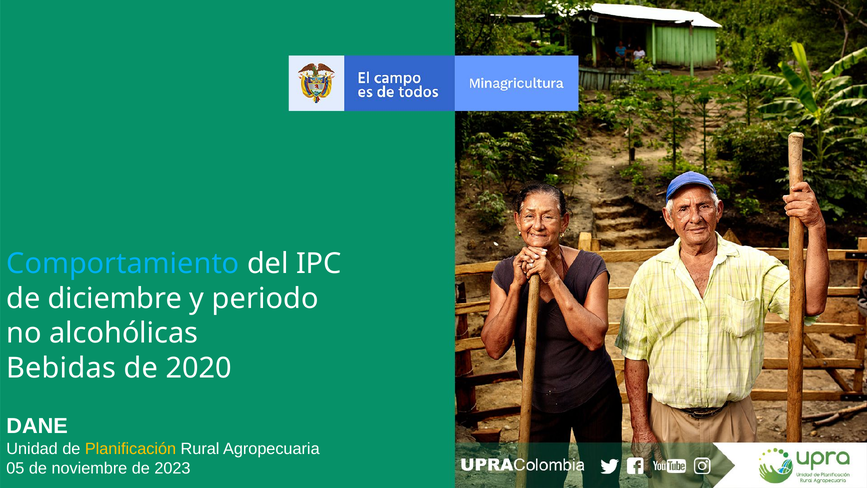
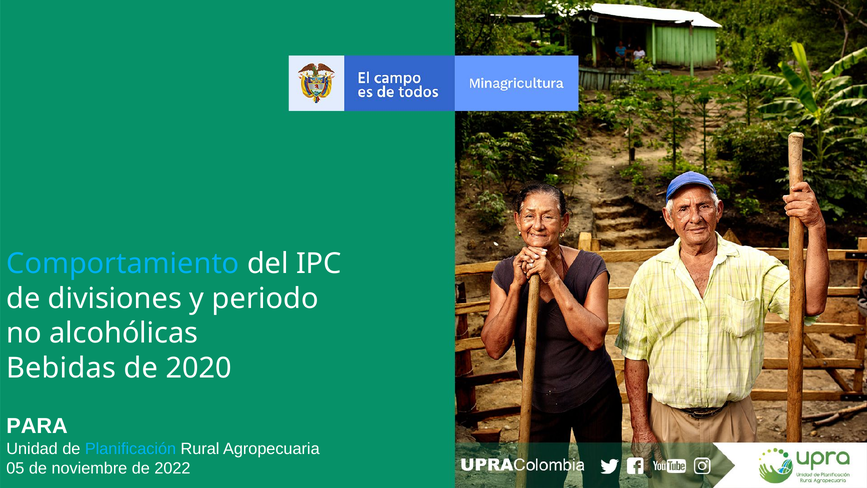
diciembre: diciembre -> divisiones
DANE: DANE -> PARA
Planificación colour: yellow -> light blue
2023: 2023 -> 2022
